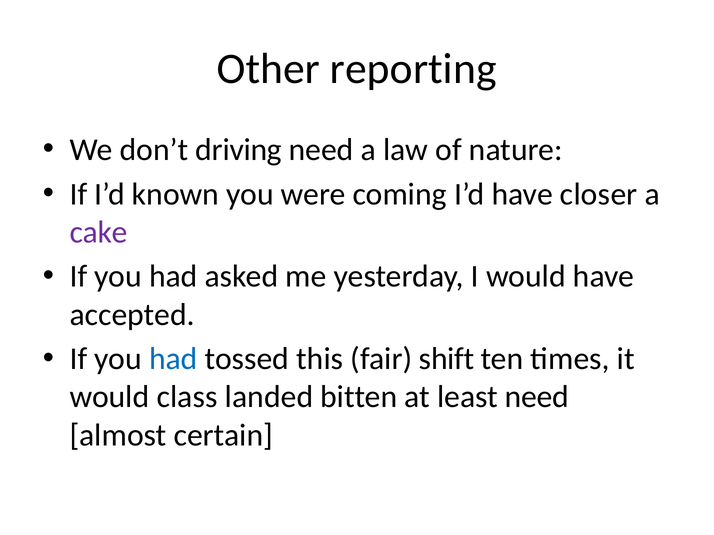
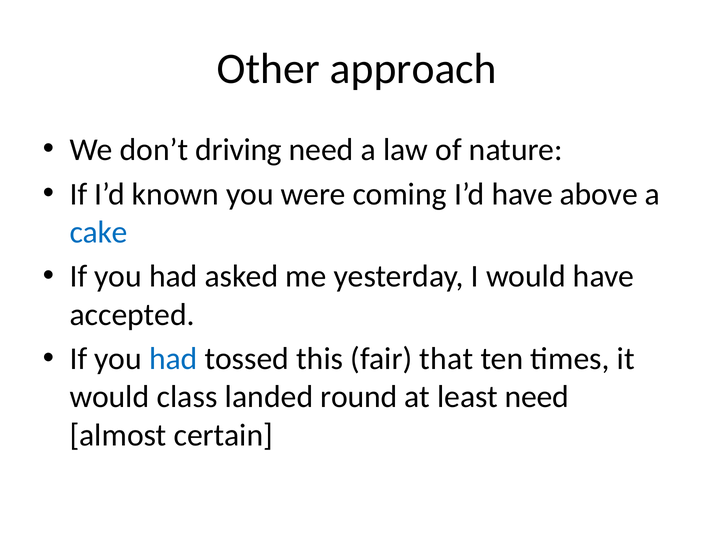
reporting: reporting -> approach
closer: closer -> above
cake colour: purple -> blue
shift: shift -> that
bitten: bitten -> round
